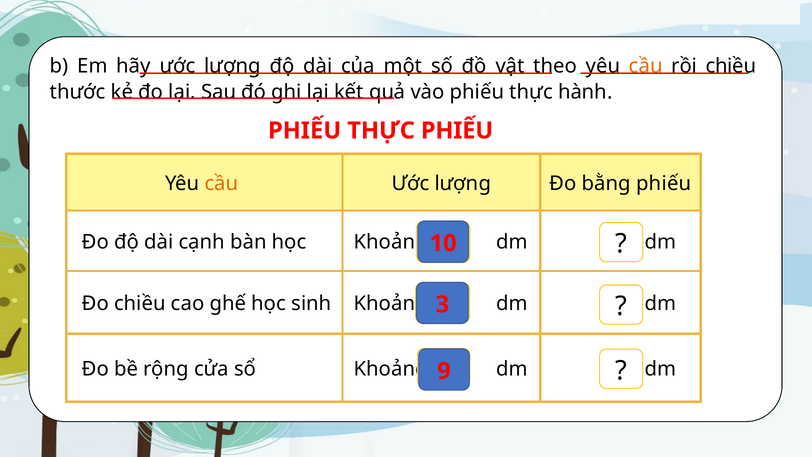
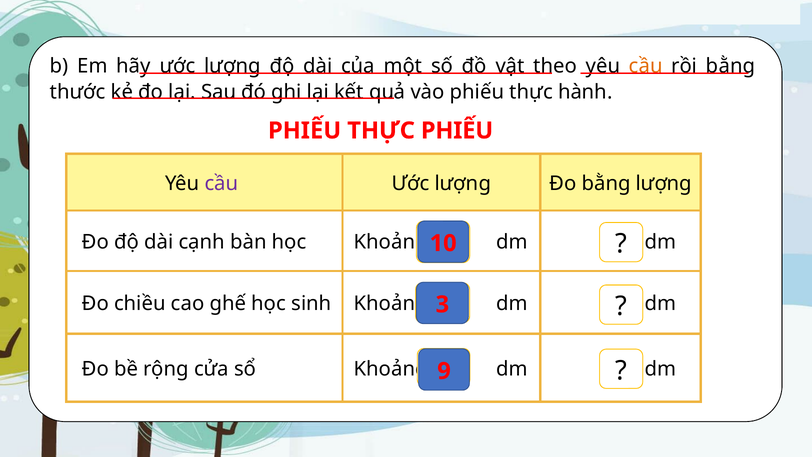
rồi chiều: chiều -> bằng
cầu at (222, 183) colour: orange -> purple
bằng phiếu: phiếu -> lượng
